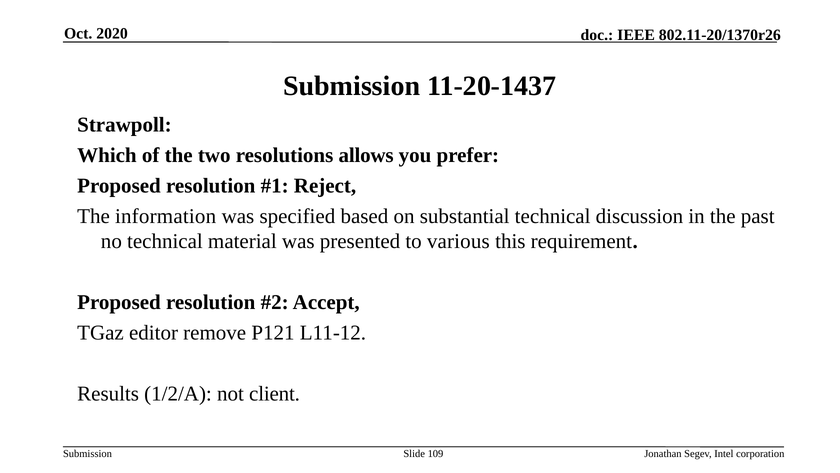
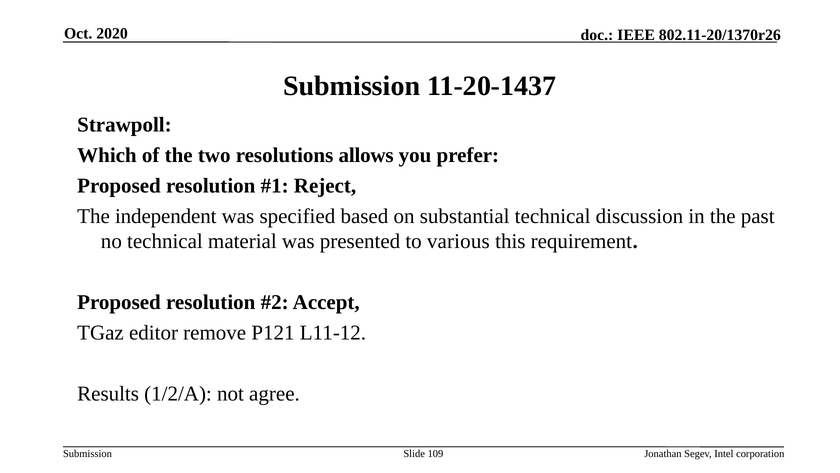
information: information -> independent
client: client -> agree
